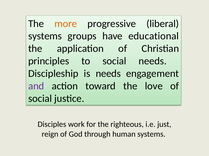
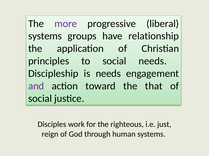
more colour: orange -> purple
educational: educational -> relationship
love: love -> that
